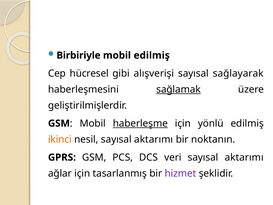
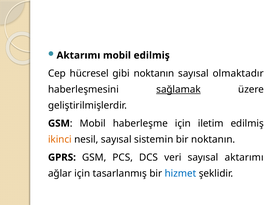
Birbiriyle at (79, 55): Birbiriyle -> Aktarımı
gibi alışverişi: alışverişi -> noktanın
sağlayarak: sağlayarak -> olmaktadır
haberleşme underline: present -> none
yönlü: yönlü -> iletim
nesil sayısal aktarımı: aktarımı -> sistemin
hizmet colour: purple -> blue
